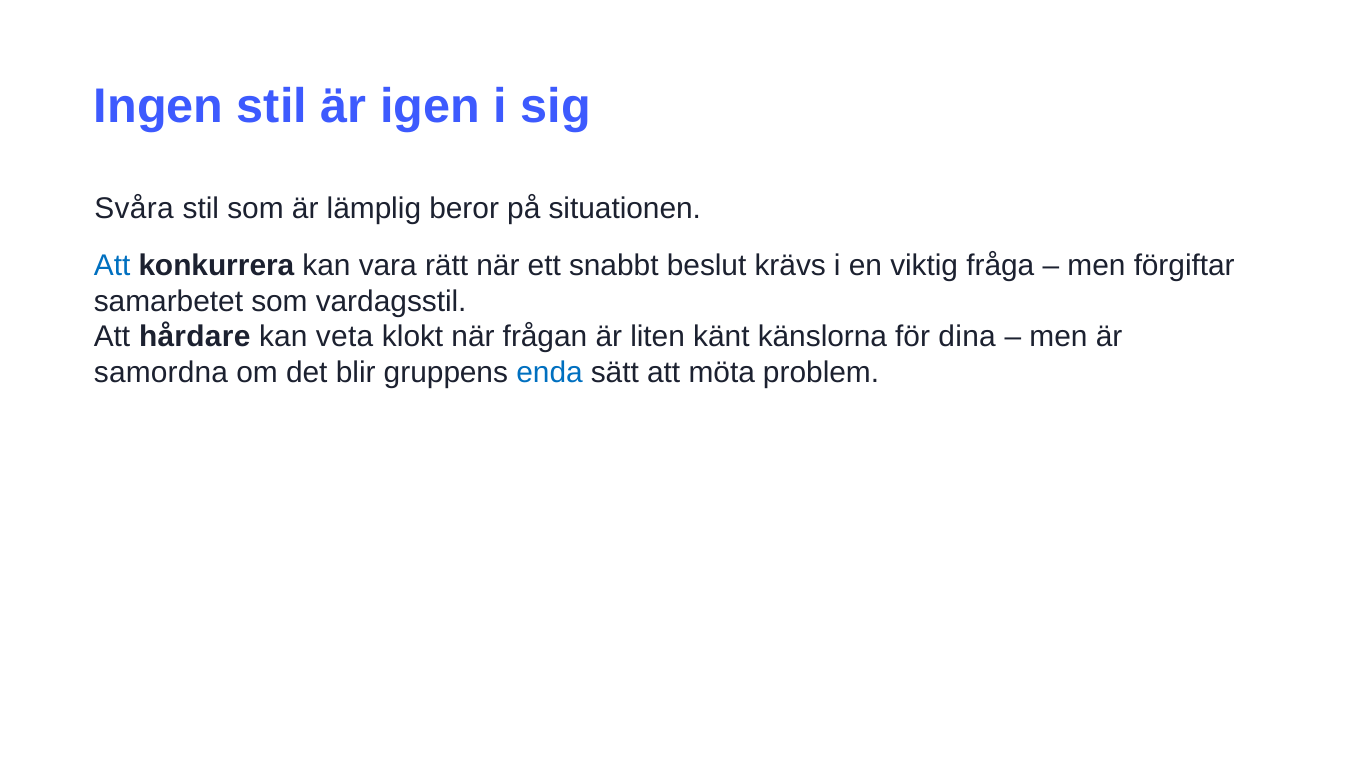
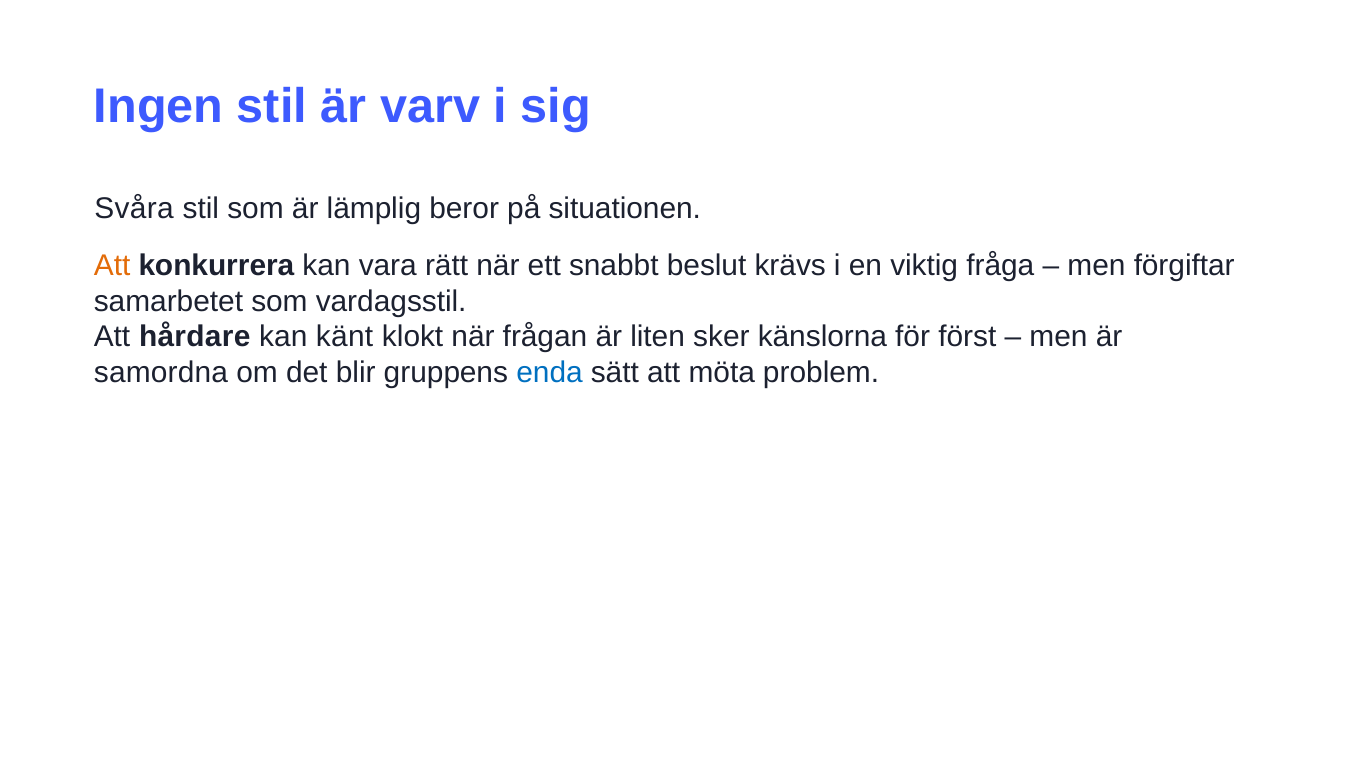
igen: igen -> varv
Att at (112, 265) colour: blue -> orange
veta: veta -> känt
känt: känt -> sker
dina: dina -> först
